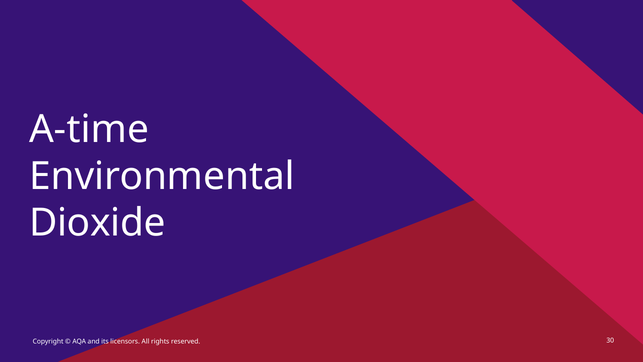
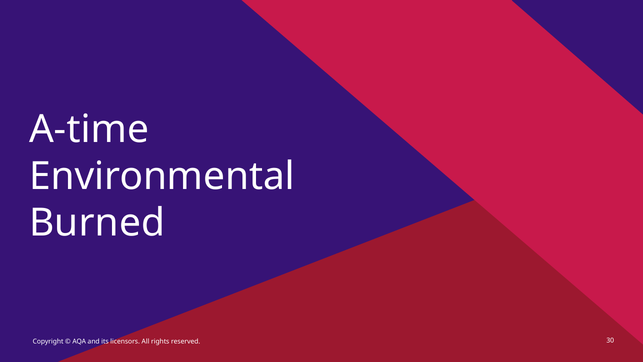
Dioxide: Dioxide -> Burned
